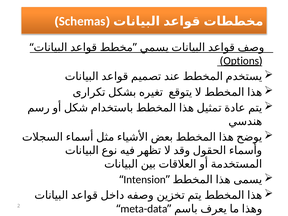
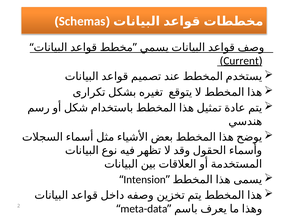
Options: Options -> Current
